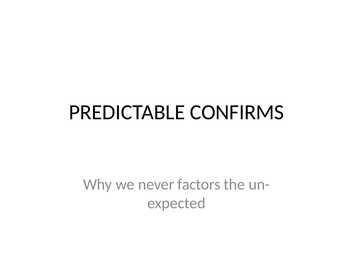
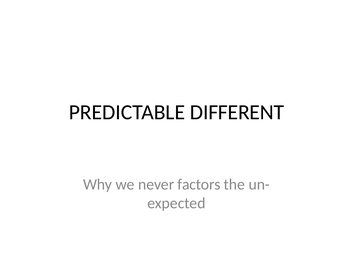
CONFIRMS: CONFIRMS -> DIFFERENT
